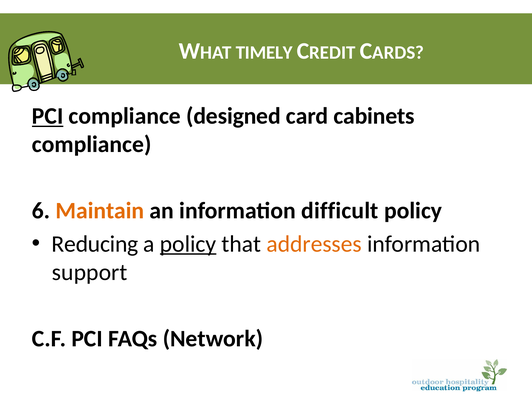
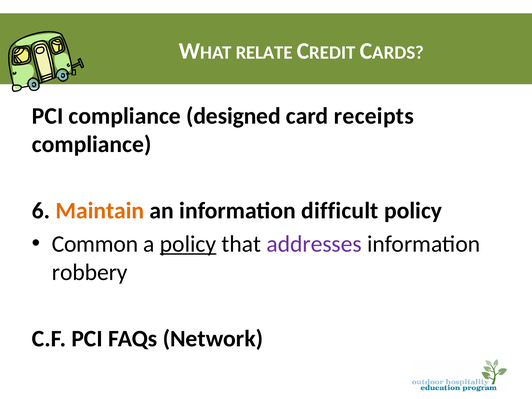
TIMELY: TIMELY -> RELATE
PCI at (48, 116) underline: present -> none
cabinets: cabinets -> receipts
Reducing: Reducing -> Common
addresses colour: orange -> purple
support: support -> robbery
